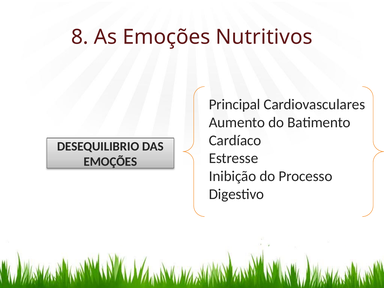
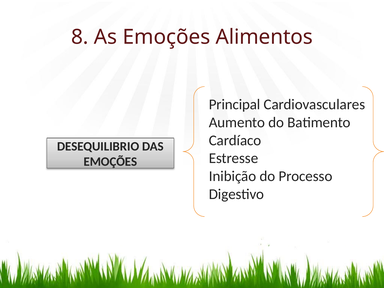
Nutritivos: Nutritivos -> Alimentos
